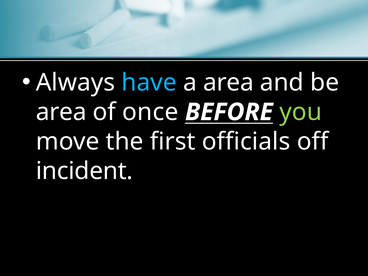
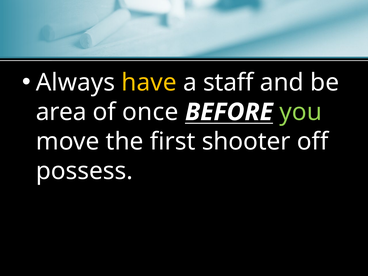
have colour: light blue -> yellow
a area: area -> staff
officials: officials -> shooter
incident: incident -> possess
